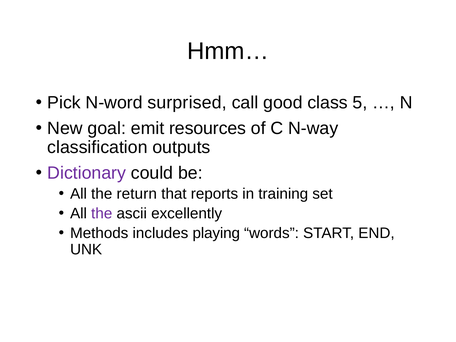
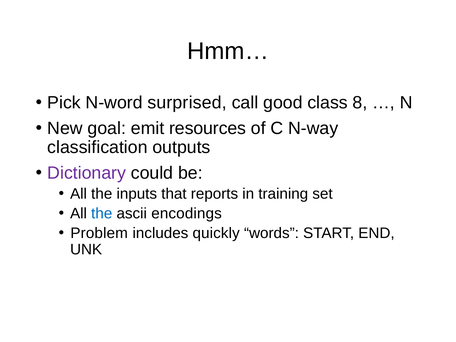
5: 5 -> 8
return: return -> inputs
the at (102, 213) colour: purple -> blue
excellently: excellently -> encodings
Methods: Methods -> Problem
playing: playing -> quickly
